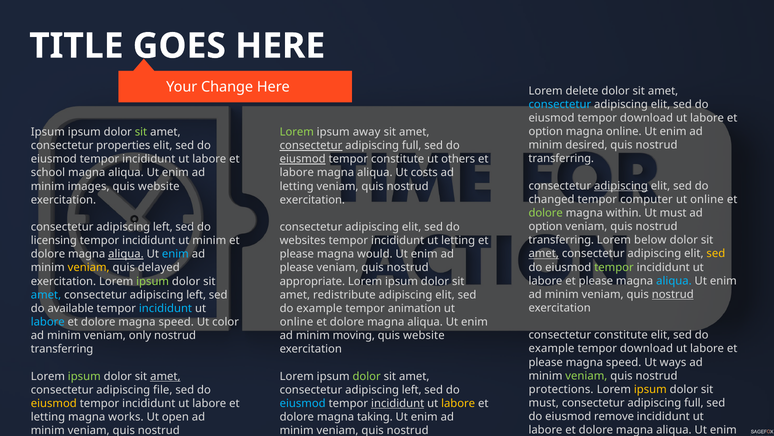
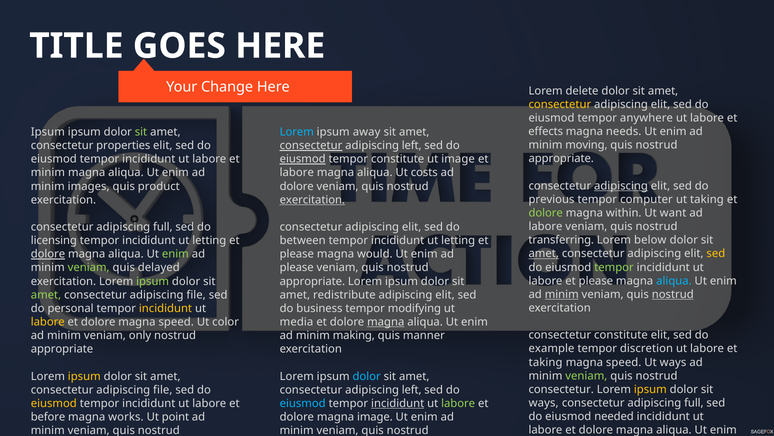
consectetur at (560, 104) colour: light blue -> yellow
eiusmod tempor download: download -> anywhere
option at (546, 131): option -> effects
magna online: online -> needs
Lorem at (297, 132) colour: light green -> light blue
desired: desired -> moving
full at (412, 145): full -> left
transferring at (561, 159): transferring -> appropriate
ut others: others -> image
school at (48, 172): school -> minim
website at (159, 186): website -> product
letting at (297, 186): letting -> dolore
changed: changed -> previous
online at (707, 199): online -> taking
exercitation at (312, 200) underline: none -> present
Ut must: must -> want
option at (546, 226): option -> labore
left at (163, 227): left -> full
minim at (209, 240): minim -> letting
websites: websites -> between
dolore at (48, 254) underline: none -> present
aliqua at (126, 254) underline: present -> none
enim at (175, 254) colour: light blue -> light green
veniam at (89, 267) colour: yellow -> light green
minim at (562, 294) underline: none -> present
amet at (46, 294) colour: light blue -> light green
left at (196, 294): left -> file
available: available -> personal
incididunt at (166, 308) colour: light blue -> yellow
example at (319, 308): example -> business
animation: animation -> modifying
labore at (48, 322) colour: light blue -> yellow
online at (297, 322): online -> media
magna at (386, 322) underline: none -> present
moving: moving -> making
website at (424, 335): website -> manner
download at (646, 348): download -> discretion
transferring at (62, 349): transferring -> appropriate
please at (546, 362): please -> taking
ipsum at (84, 376) colour: light green -> yellow
amet at (165, 376) underline: present -> none
dolor at (367, 376) colour: light green -> light blue
protections at (561, 389): protections -> consectetur
must at (544, 402): must -> ways
labore at (458, 403) colour: yellow -> light green
remove: remove -> needed
letting at (48, 416): letting -> before
open: open -> point
magna taking: taking -> image
